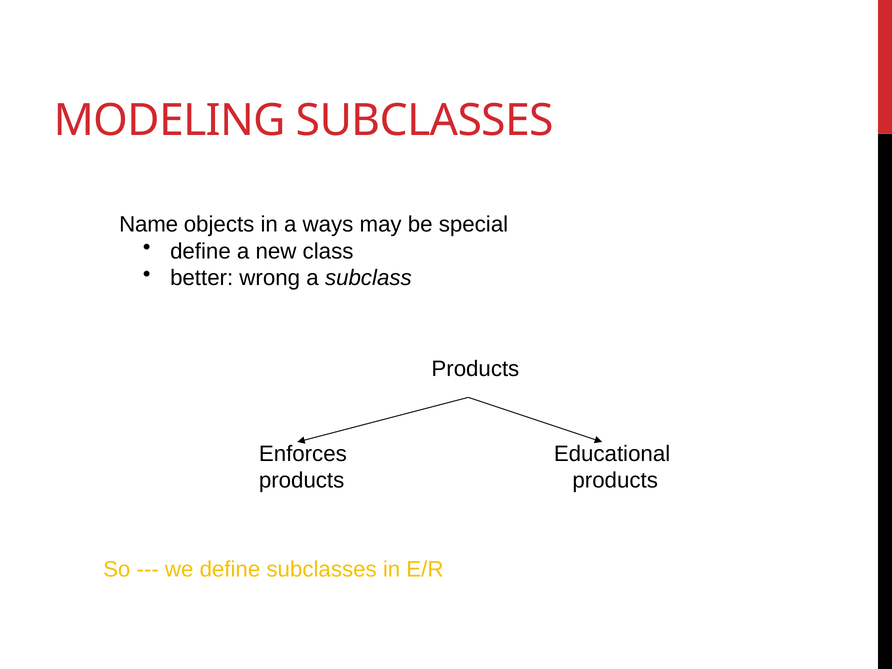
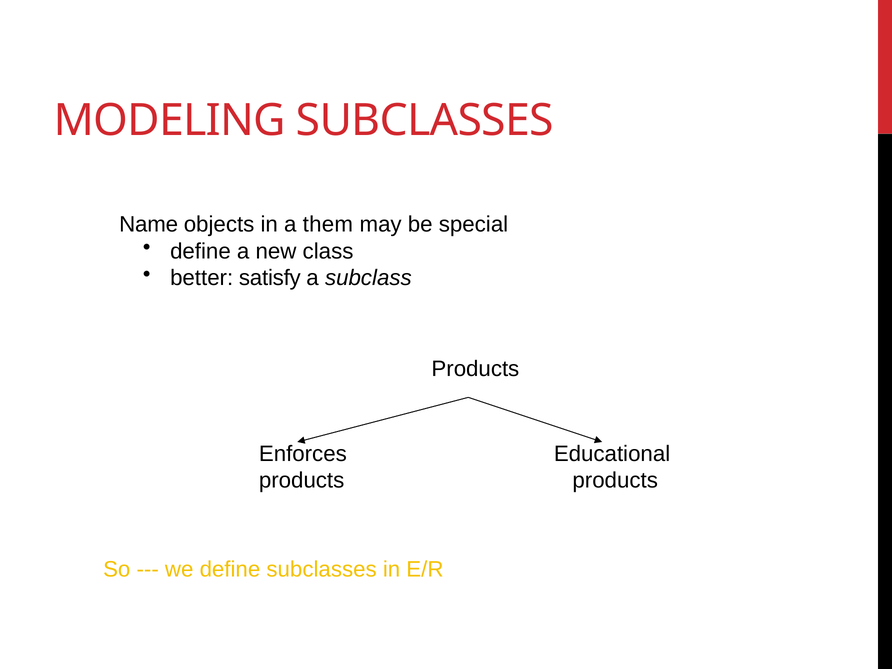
ways: ways -> them
wrong: wrong -> satisfy
